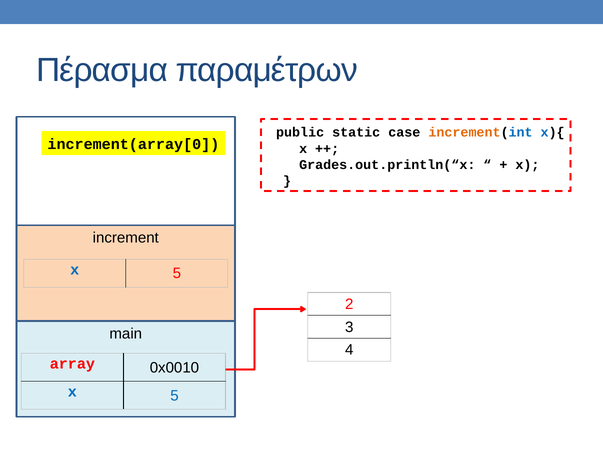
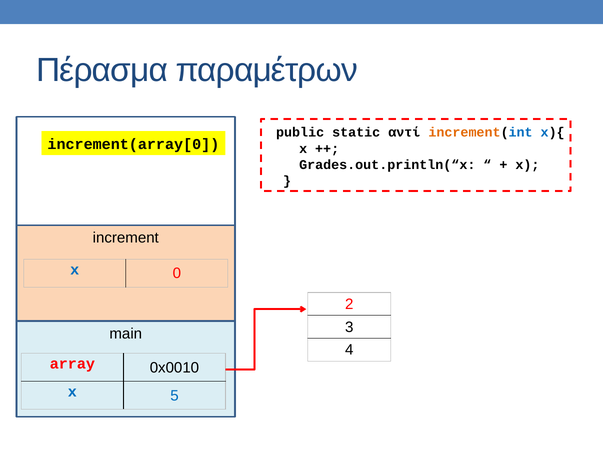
case: case -> αντί
5 at (177, 274): 5 -> 0
